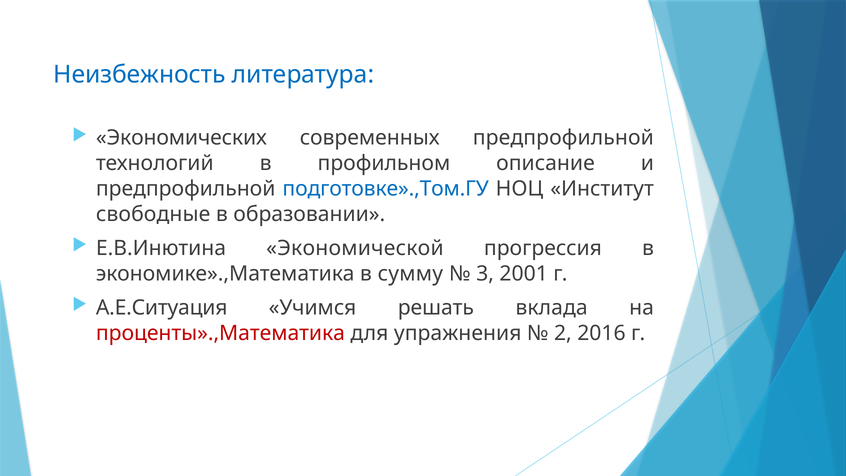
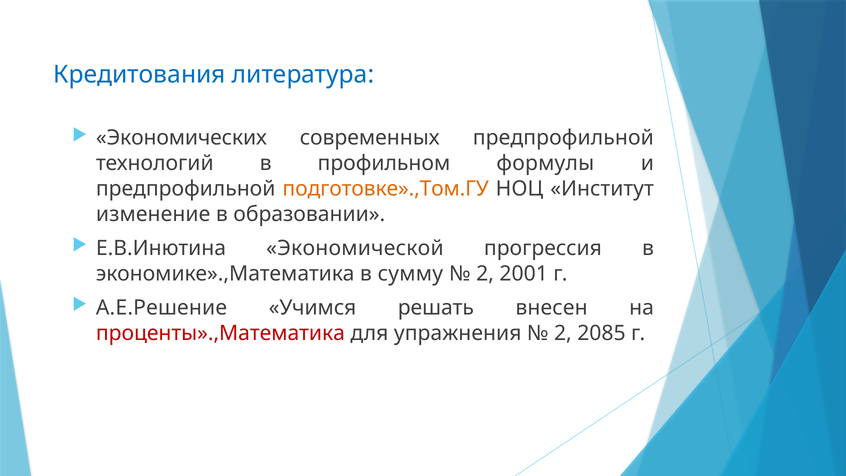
Неизбежность: Неизбежность -> Кредитования
описание: описание -> формулы
подготовке».,Том.ГУ colour: blue -> orange
свободные: свободные -> изменение
3 at (485, 274): 3 -> 2
А.Е.Ситуация: А.Е.Ситуация -> А.Е.Решение
вклада: вклада -> внесен
2016: 2016 -> 2085
